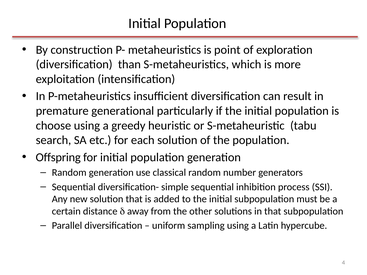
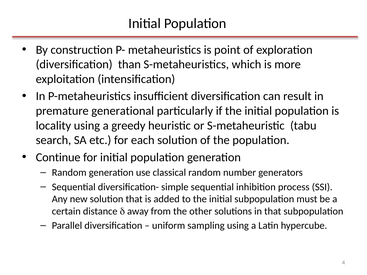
choose: choose -> locality
Offspring: Offspring -> Continue
